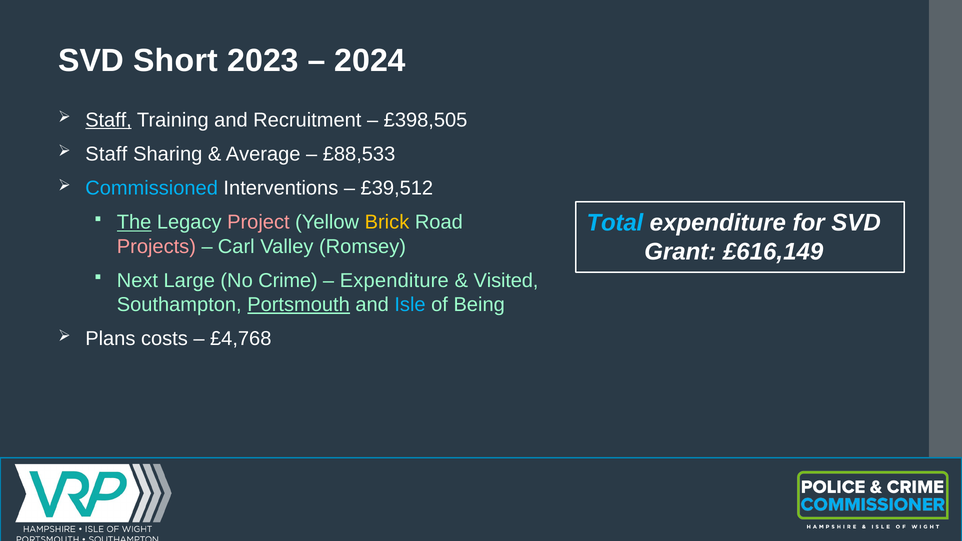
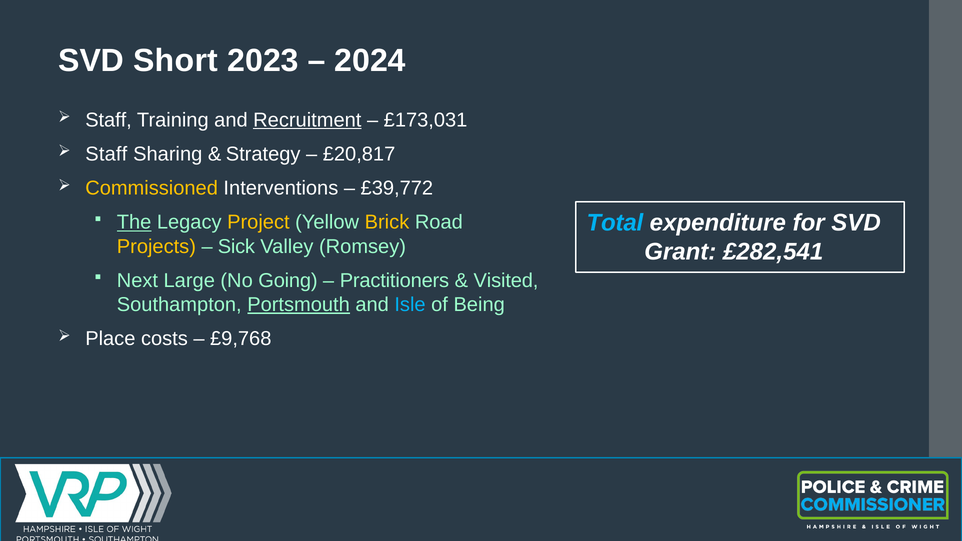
Staff at (109, 120) underline: present -> none
Recruitment underline: none -> present
£398,505: £398,505 -> £173,031
Average: Average -> Strategy
£88,533: £88,533 -> £20,817
Commissioned colour: light blue -> yellow
£39,512: £39,512 -> £39,772
Project colour: pink -> yellow
Projects colour: pink -> yellow
Carl: Carl -> Sick
£616,149: £616,149 -> £282,541
Crime: Crime -> Going
Expenditure at (394, 281): Expenditure -> Practitioners
Plans: Plans -> Place
£4,768: £4,768 -> £9,768
